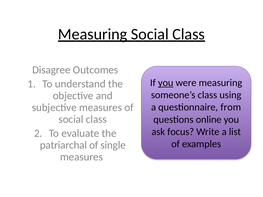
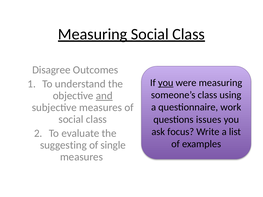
and underline: none -> present
from: from -> work
online: online -> issues
patriarchal: patriarchal -> suggesting
